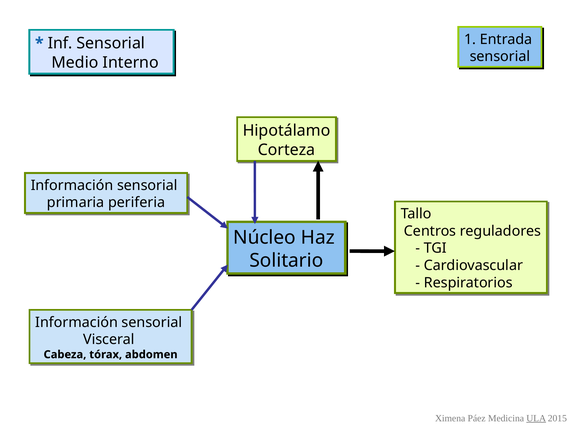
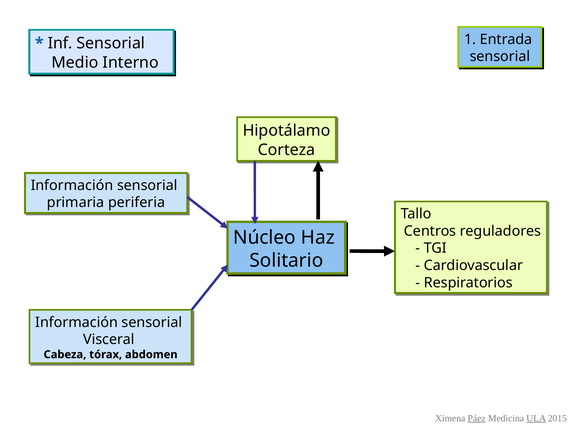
Páez underline: none -> present
